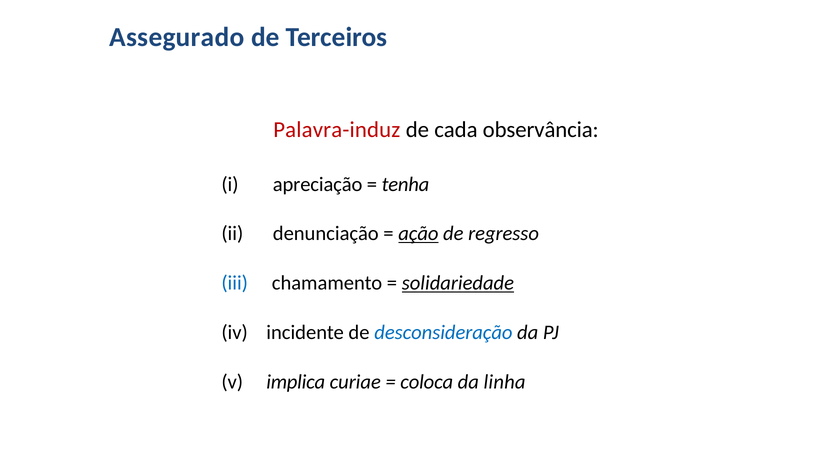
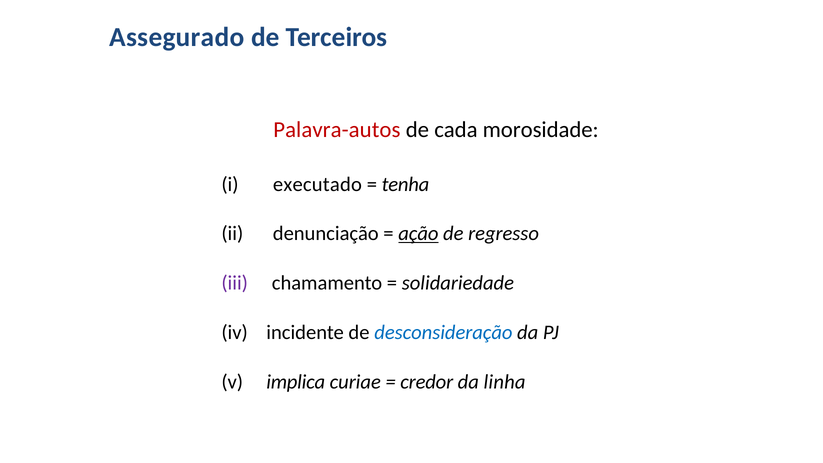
Palavra-induz: Palavra-induz -> Palavra-autos
observância: observância -> morosidade
apreciação: apreciação -> executado
iii colour: blue -> purple
solidariedade underline: present -> none
coloca: coloca -> credor
